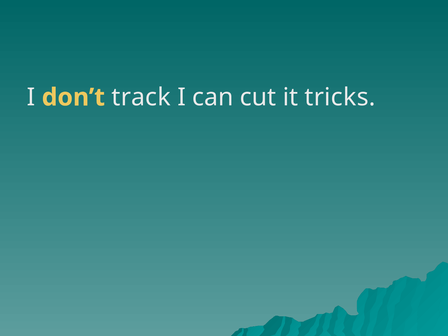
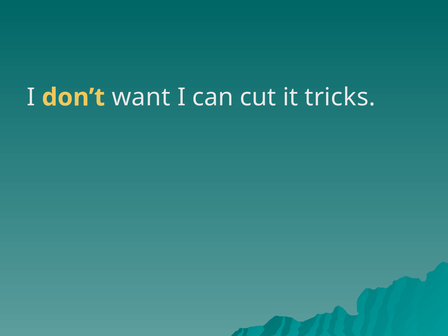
track: track -> want
